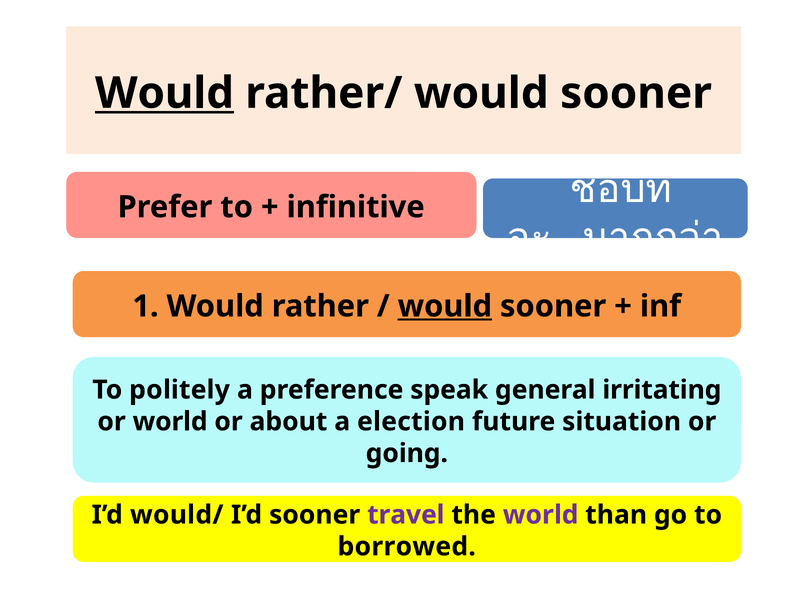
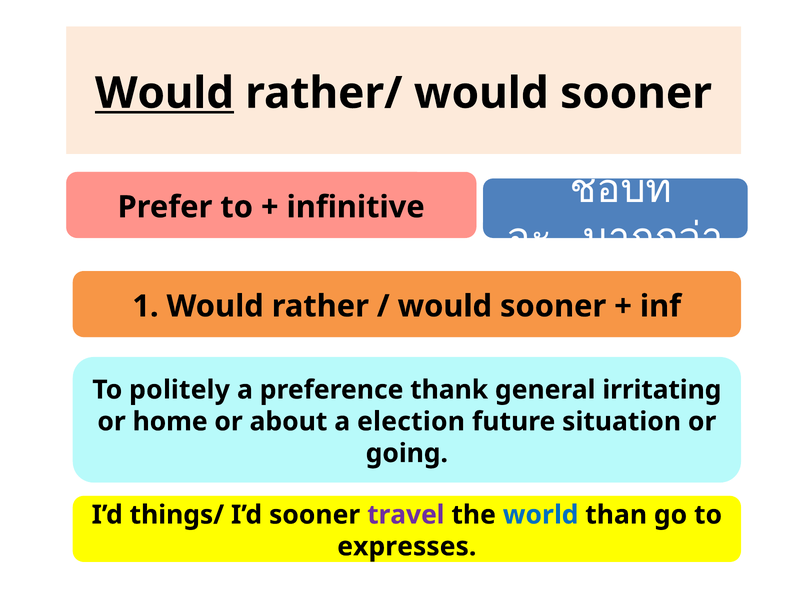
would at (445, 307) underline: present -> none
speak: speak -> thank
or world: world -> home
would/: would/ -> things/
world at (541, 515) colour: purple -> blue
borrowed: borrowed -> expresses
